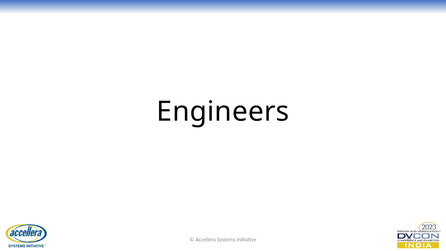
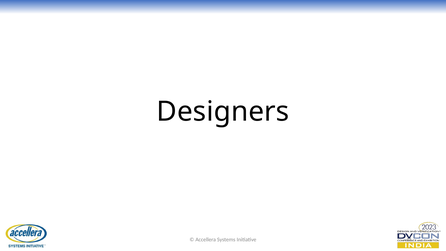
Engineers: Engineers -> Designers
